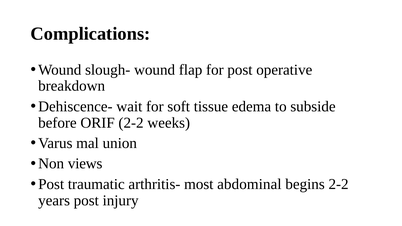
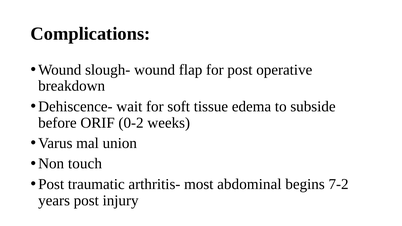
ORIF 2-2: 2-2 -> 0-2
views: views -> touch
begins 2-2: 2-2 -> 7-2
